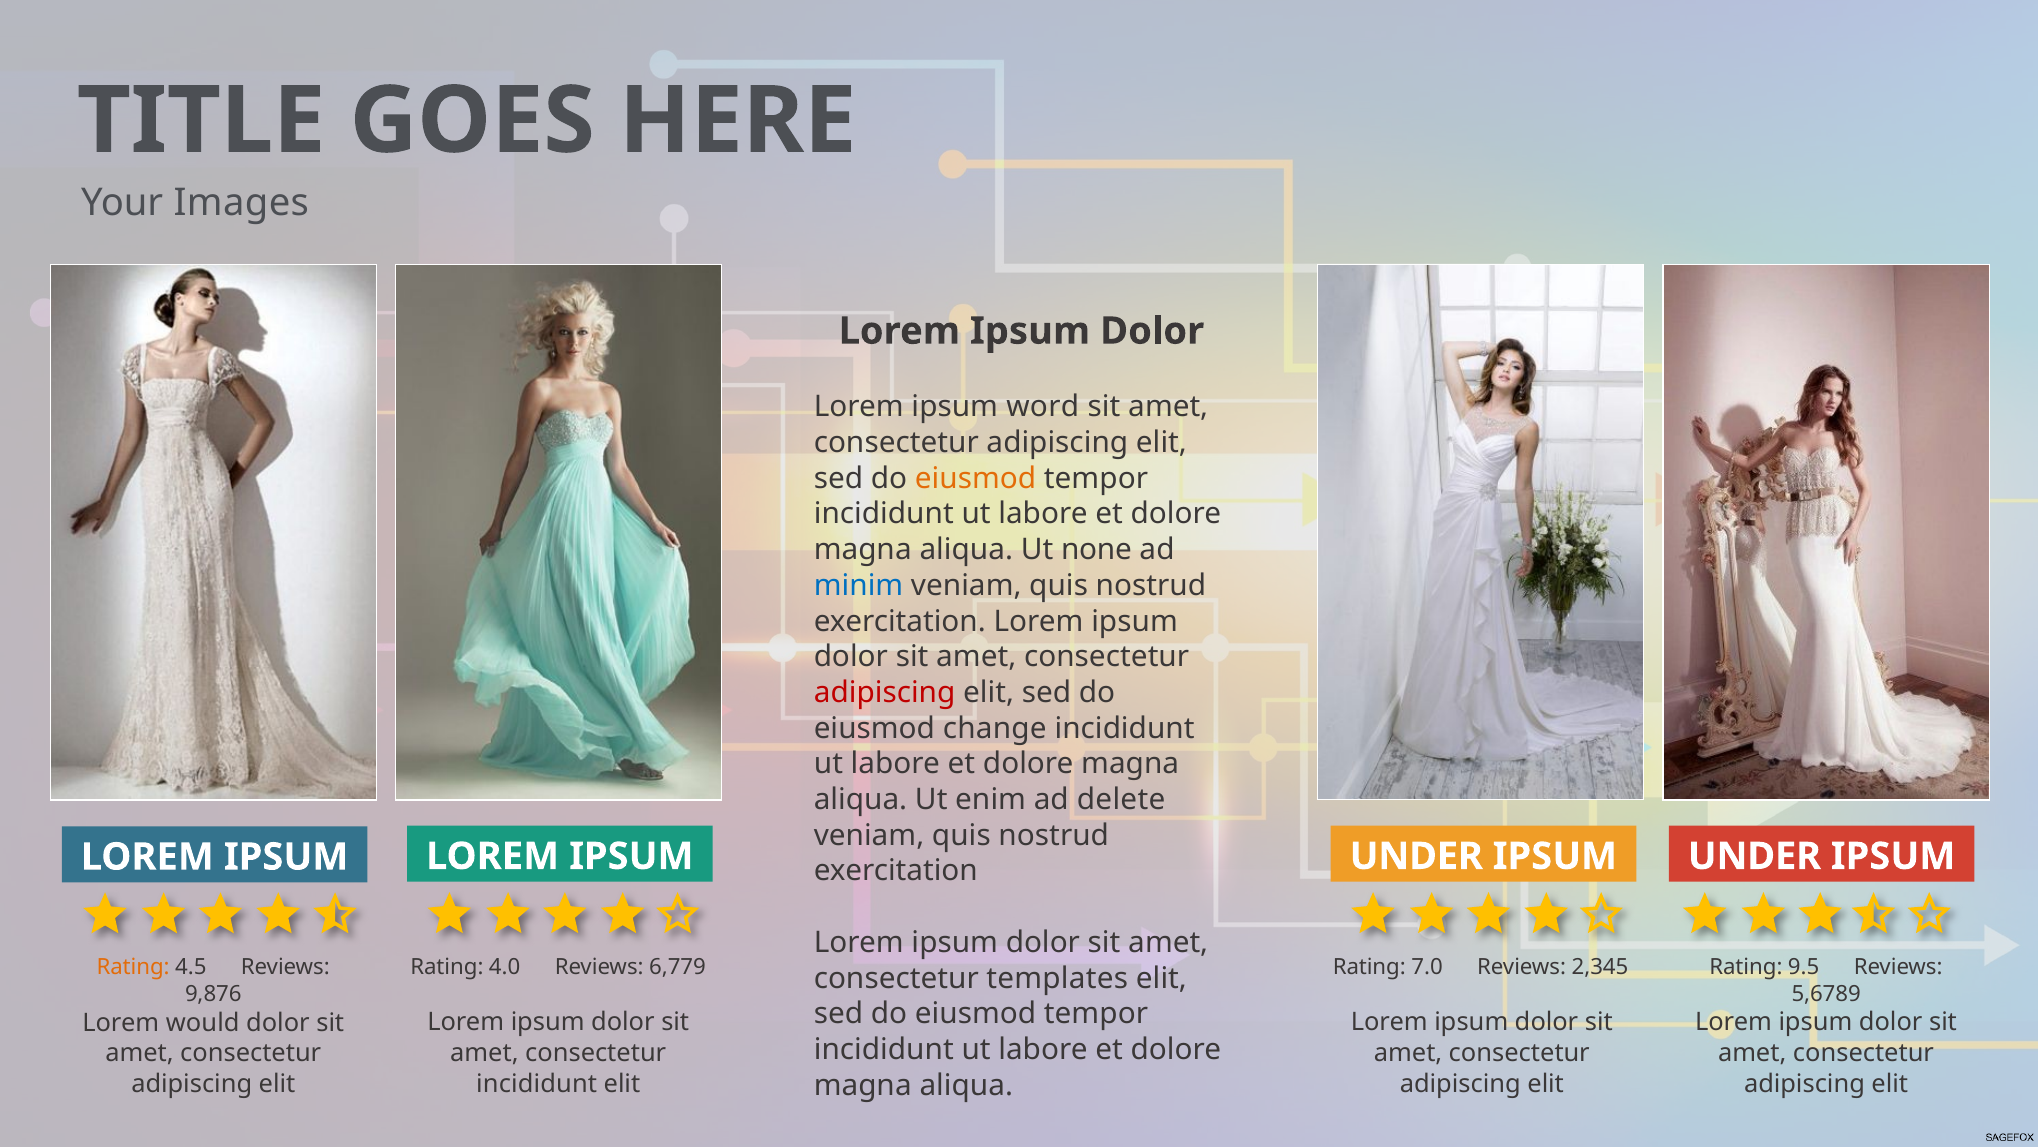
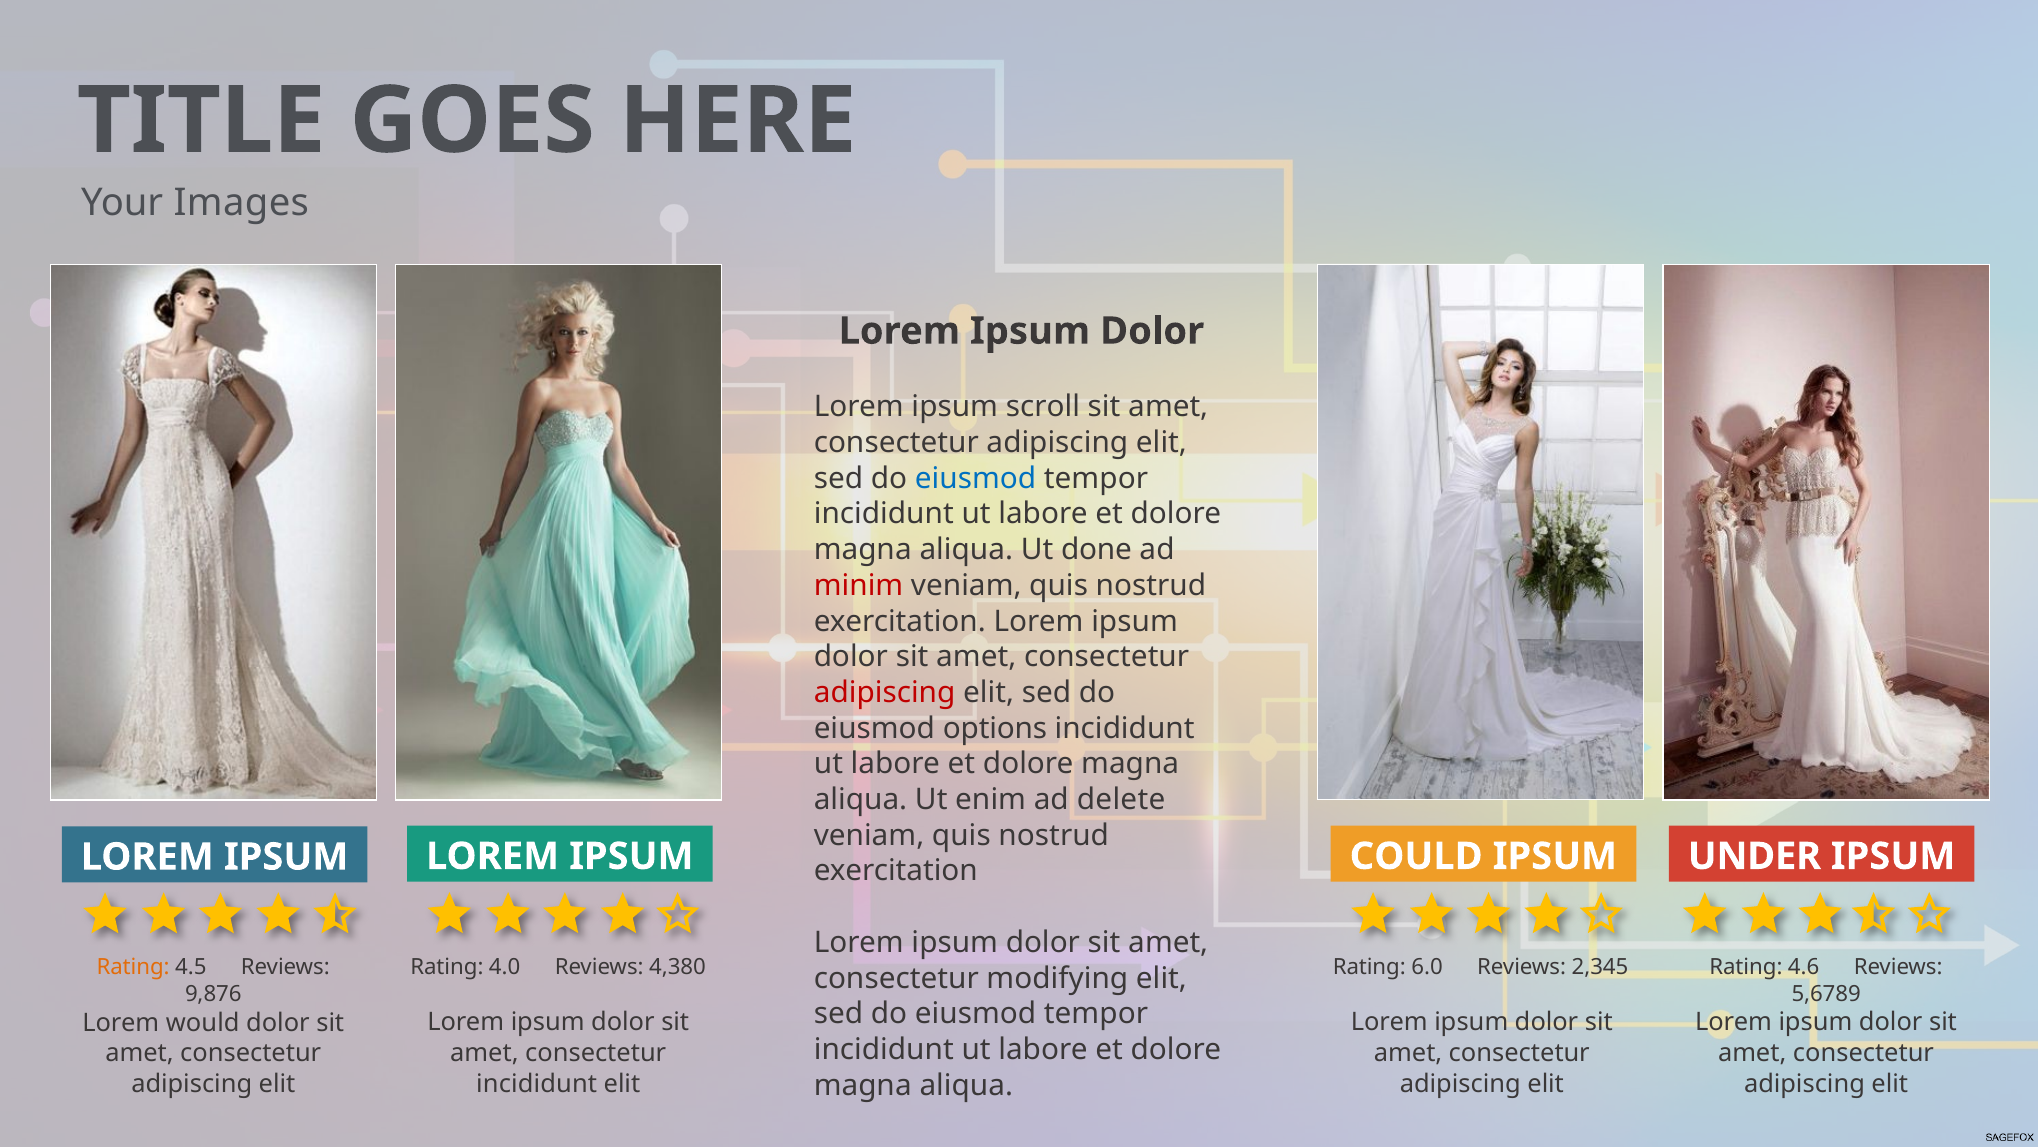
word: word -> scroll
eiusmod at (976, 478) colour: orange -> blue
none: none -> done
minim colour: blue -> red
change: change -> options
UNDER at (1416, 856): UNDER -> COULD
6,779: 6,779 -> 4,380
7.0: 7.0 -> 6.0
9.5: 9.5 -> 4.6
templates: templates -> modifying
